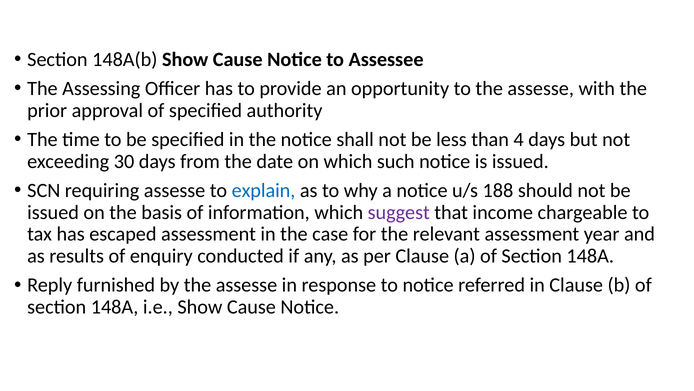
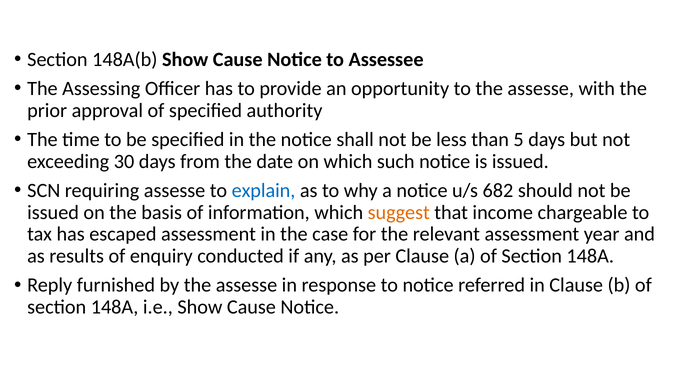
4: 4 -> 5
188: 188 -> 682
suggest colour: purple -> orange
